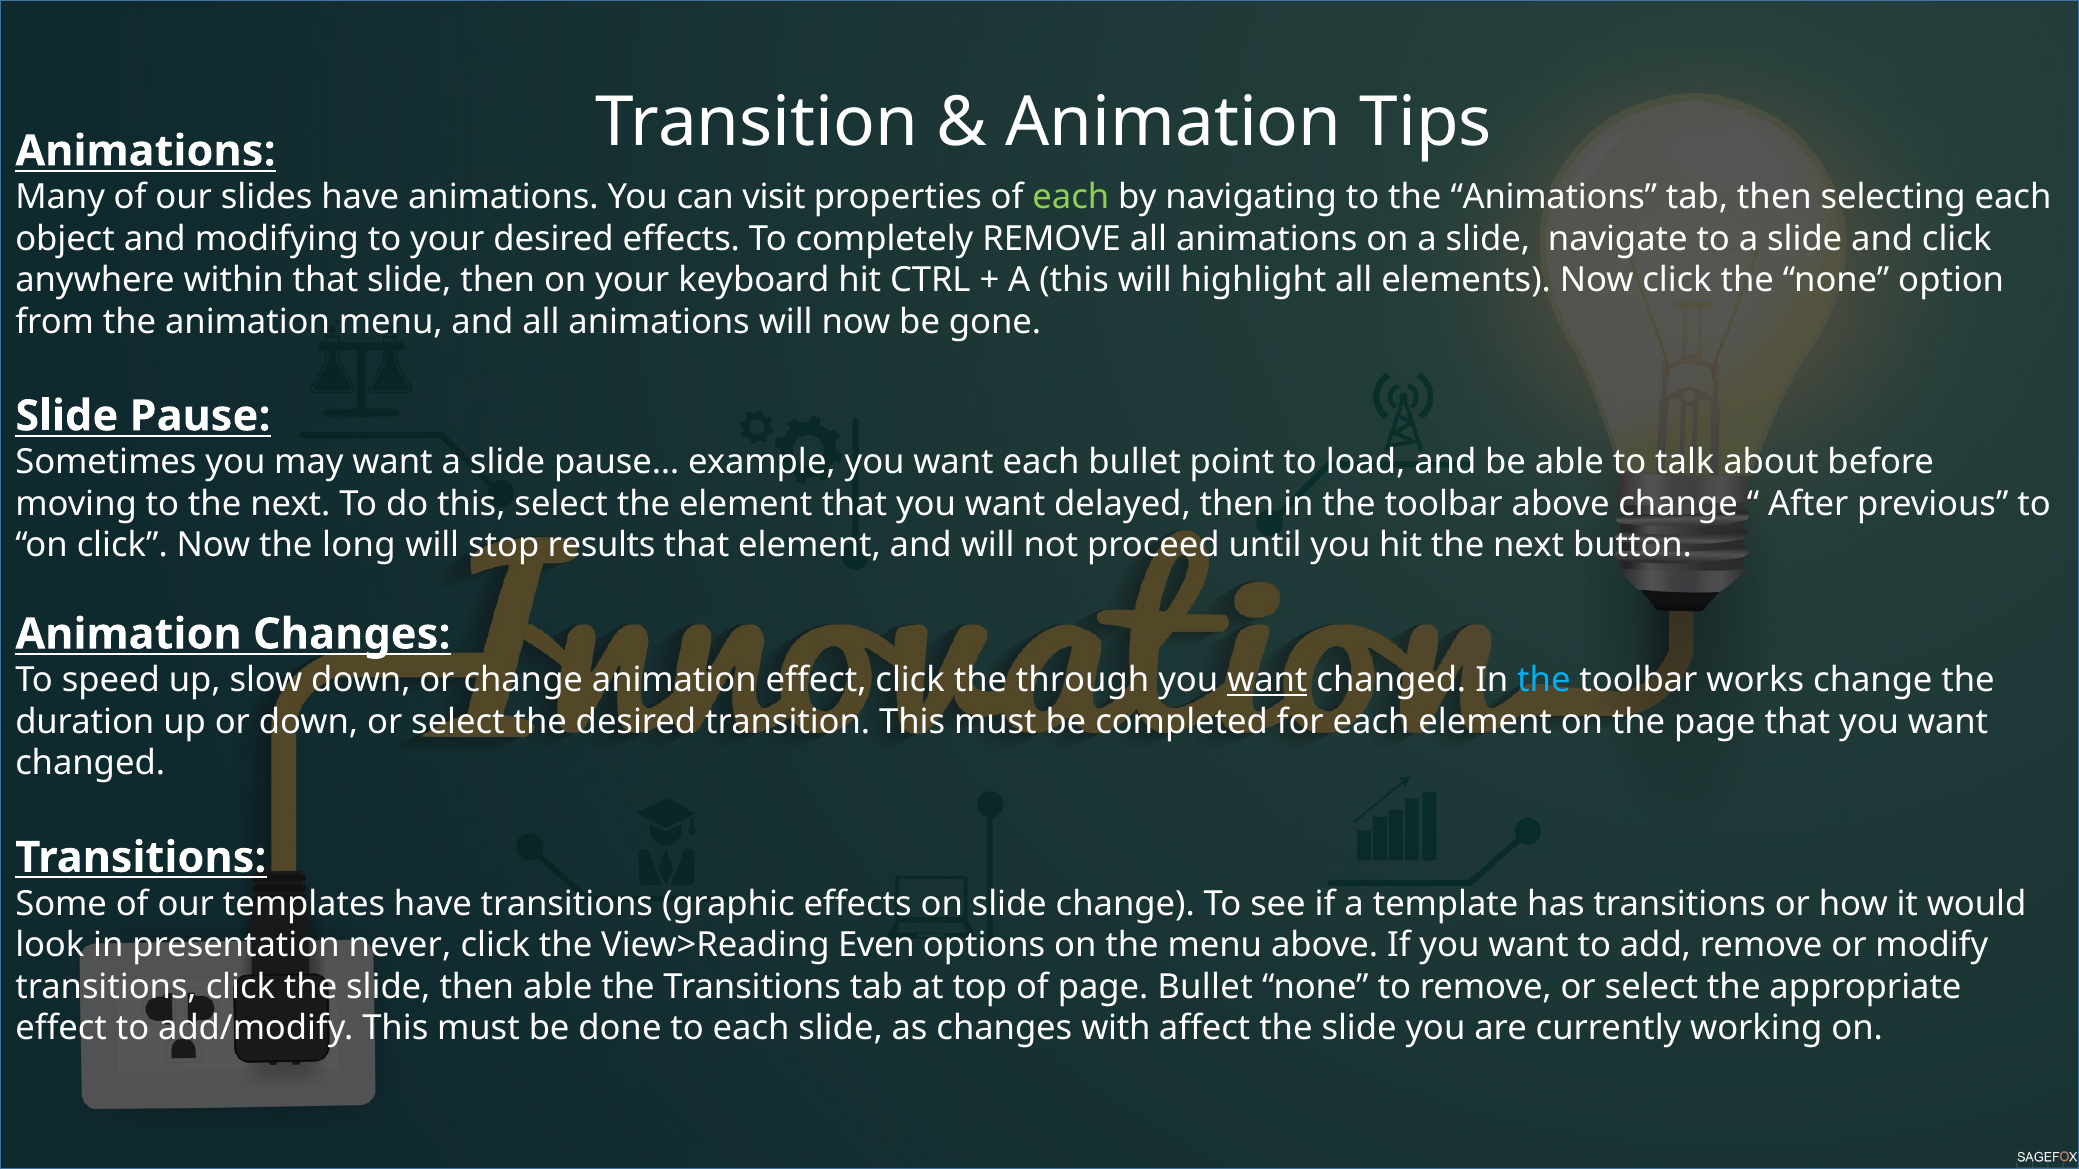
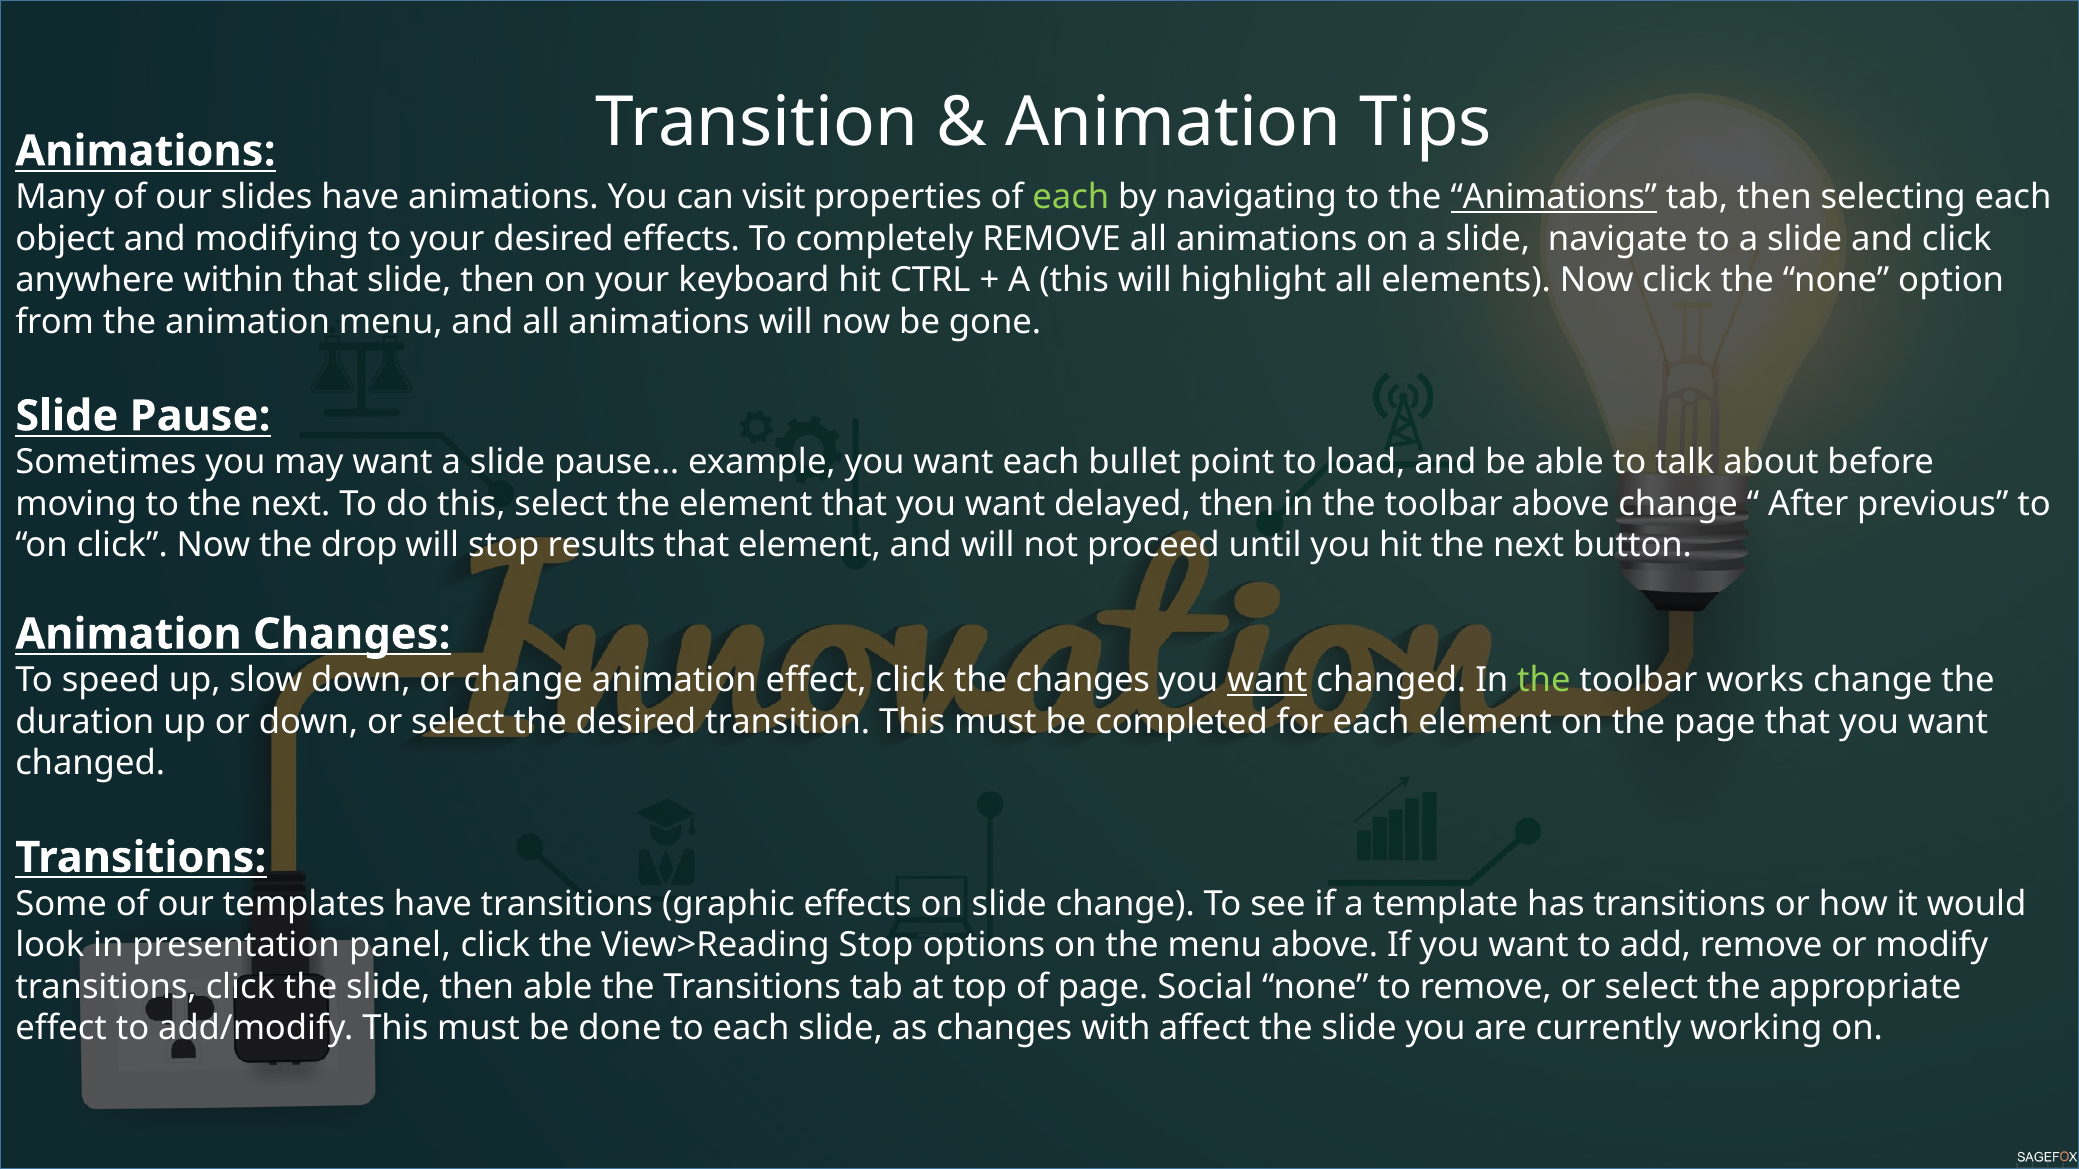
Animations at (1554, 197) underline: none -> present
long: long -> drop
the through: through -> changes
the at (1544, 681) colour: light blue -> light green
never: never -> panel
View>Reading Even: Even -> Stop
page Bullet: Bullet -> Social
